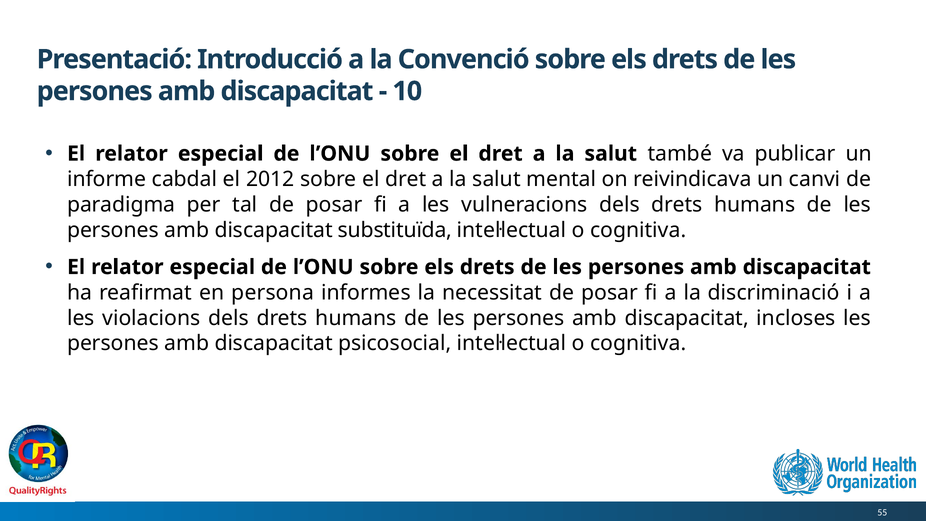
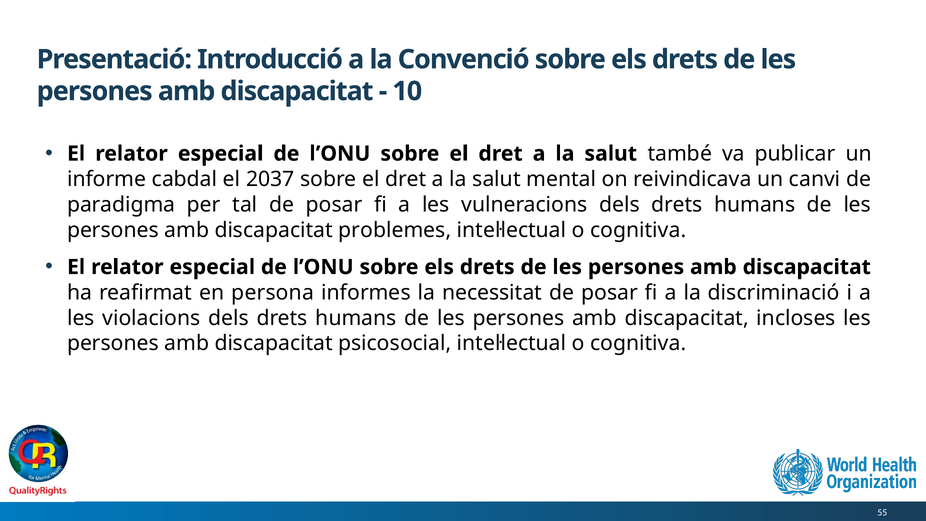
2012: 2012 -> 2037
substituïda: substituïda -> problemes
